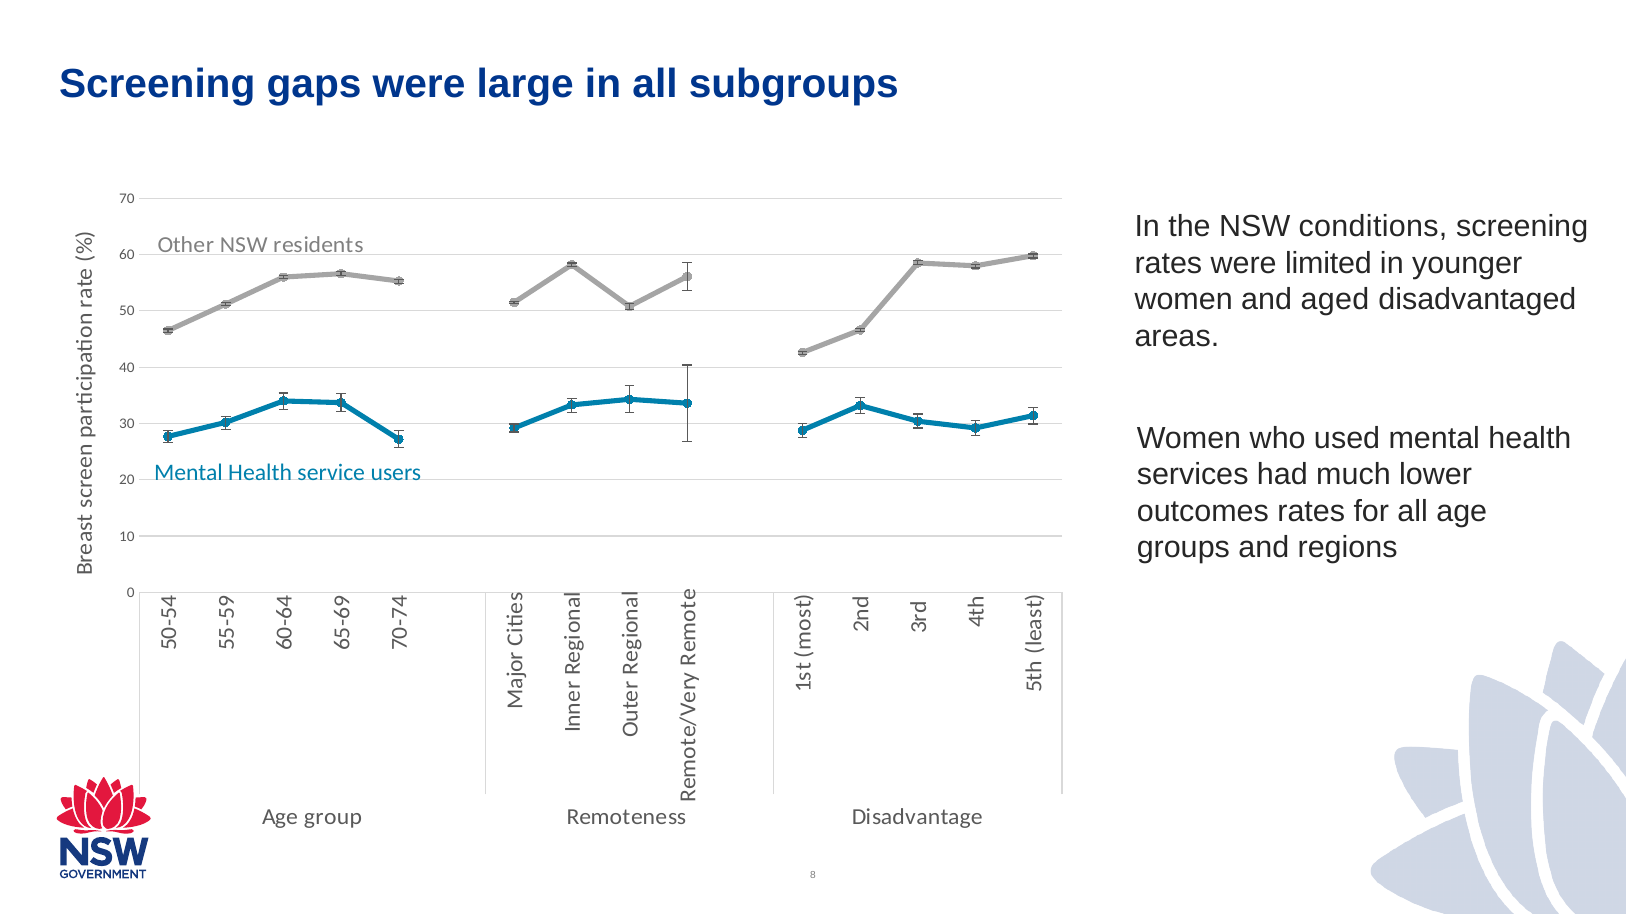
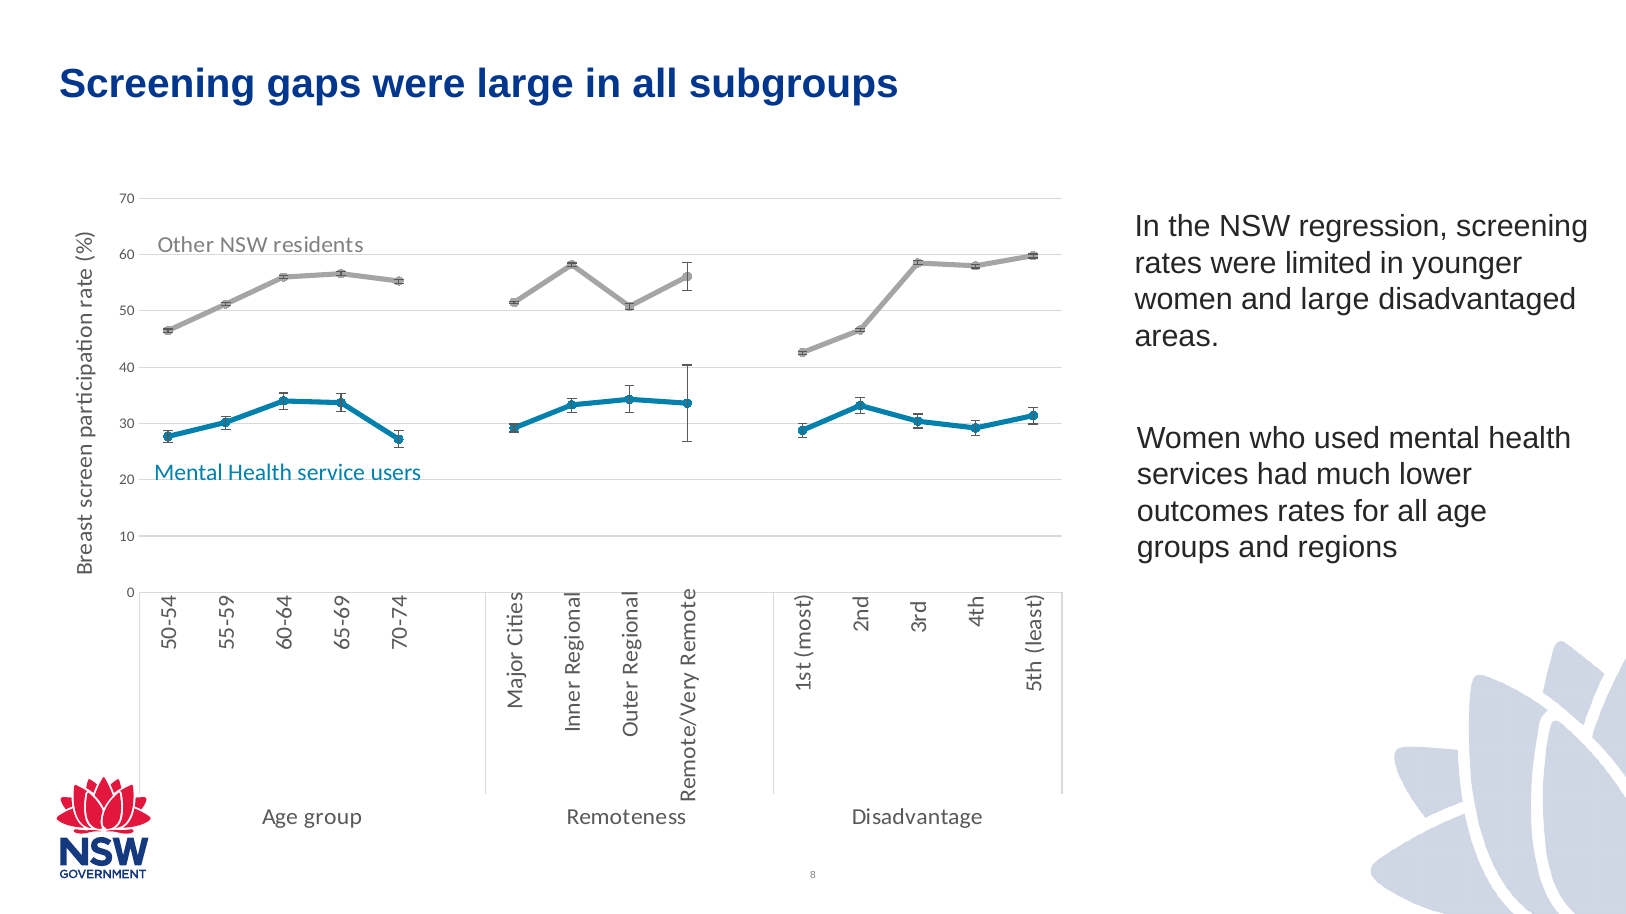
conditions: conditions -> regression
and aged: aged -> large
